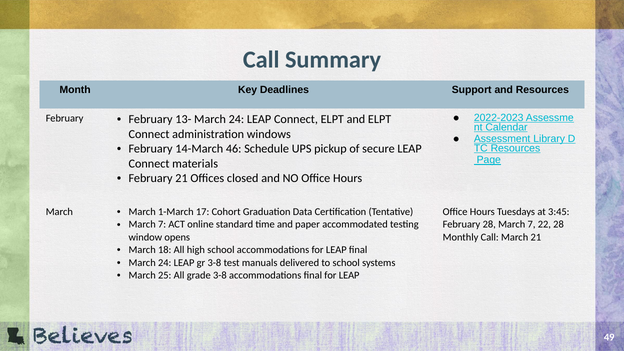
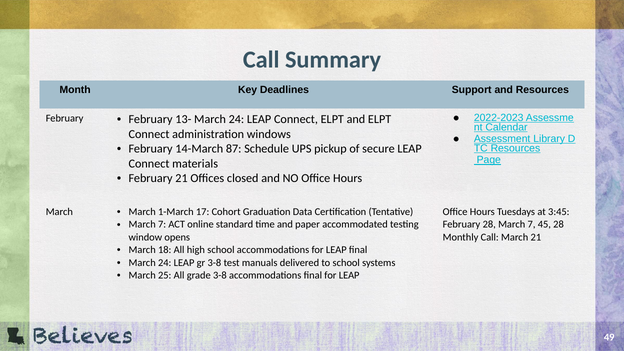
46: 46 -> 87
22: 22 -> 45
